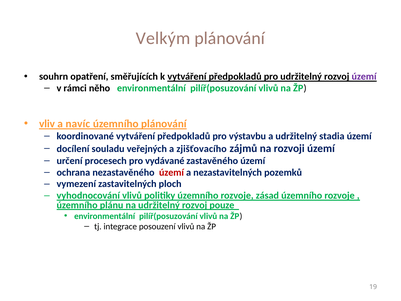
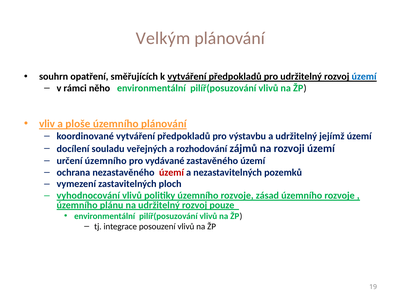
území at (364, 77) colour: purple -> blue
navíc: navíc -> ploše
stadia: stadia -> jejímž
zjišťovacího: zjišťovacího -> rozhodování
určení procesech: procesech -> územního
